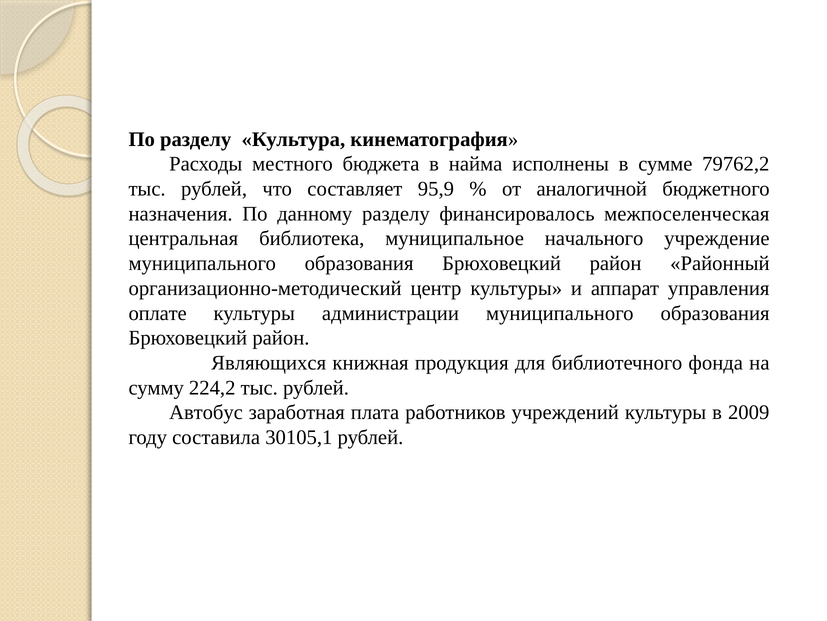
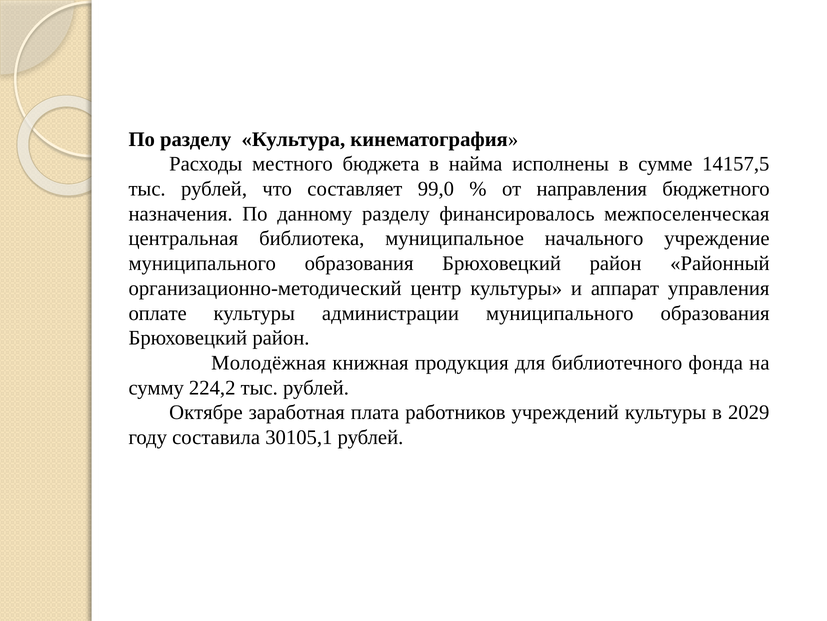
79762,2: 79762,2 -> 14157,5
95,9: 95,9 -> 99,0
аналогичной: аналогичной -> направления
Являющихся: Являющихся -> Молодёжная
Автобус: Автобус -> Октябре
2009: 2009 -> 2029
